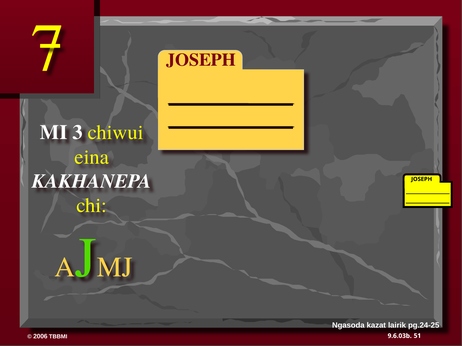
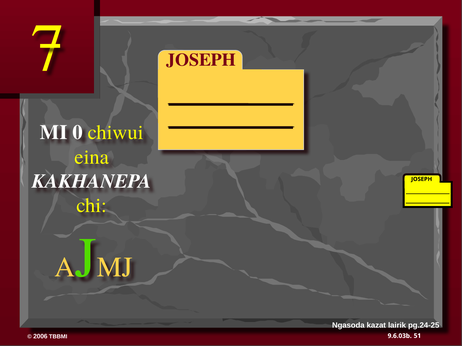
3: 3 -> 0
